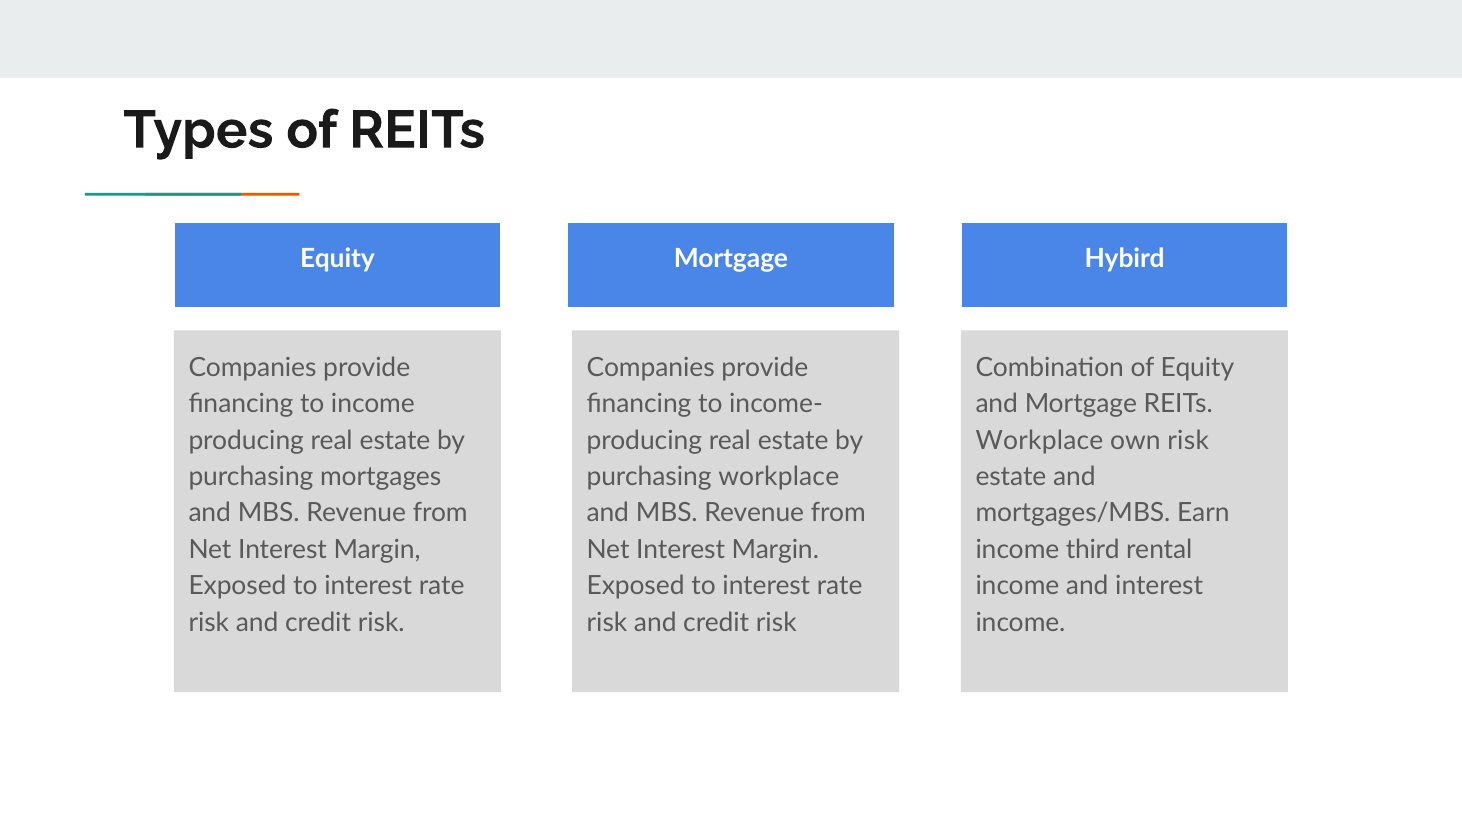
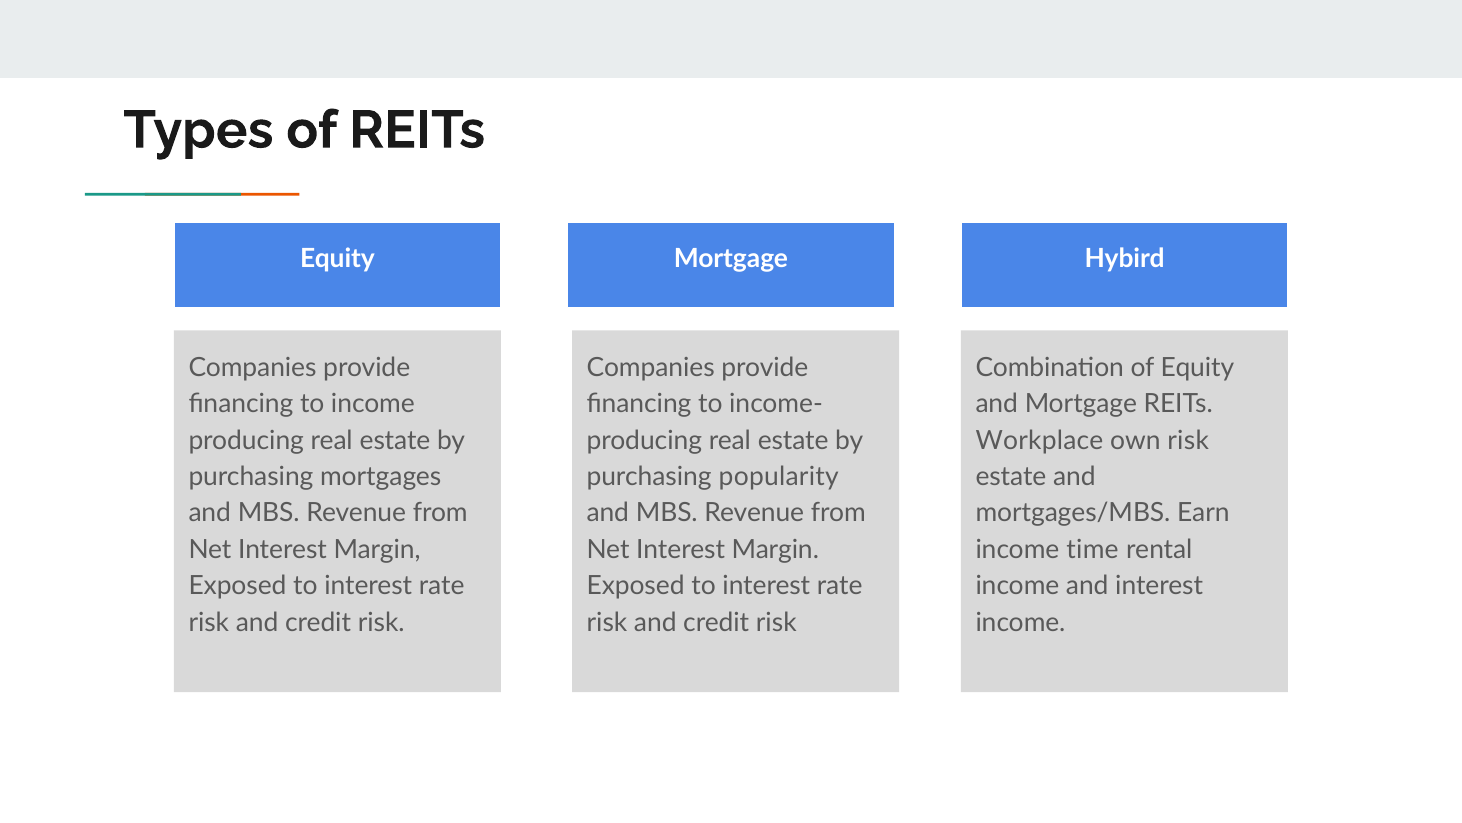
purchasing workplace: workplace -> popularity
third: third -> time
